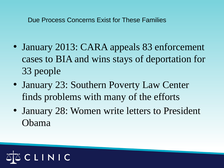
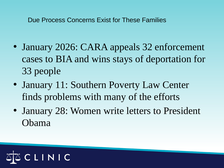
2013: 2013 -> 2026
83: 83 -> 32
23: 23 -> 11
